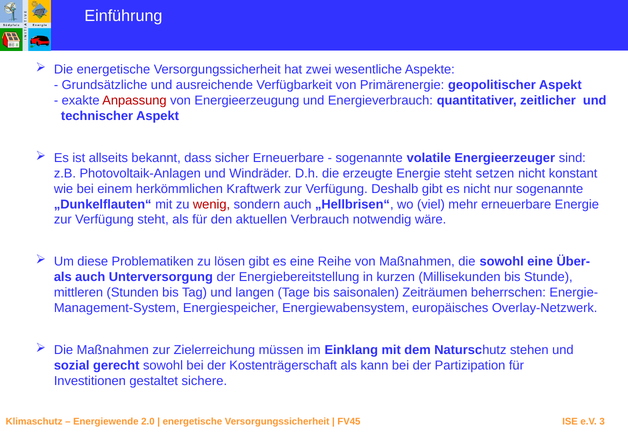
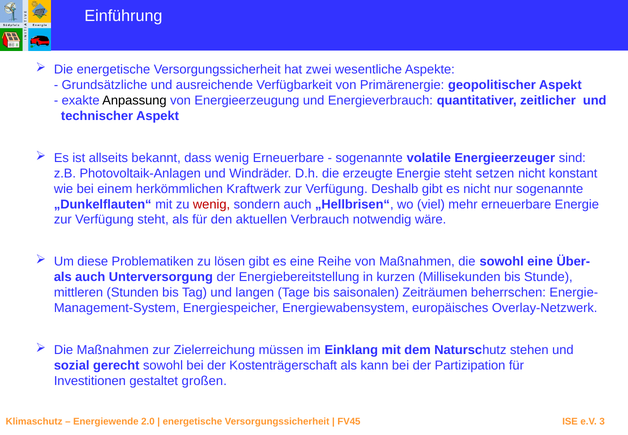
Anpassung colour: red -> black
dass sicher: sicher -> wenig
sichere: sichere -> großen
